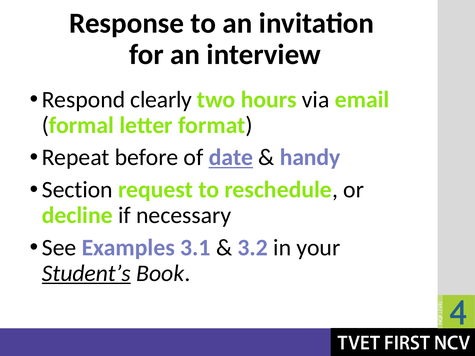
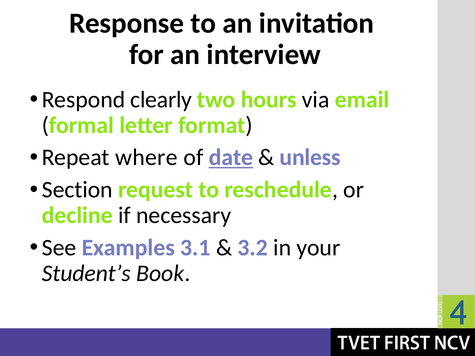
before: before -> where
handy: handy -> unless
Student’s underline: present -> none
